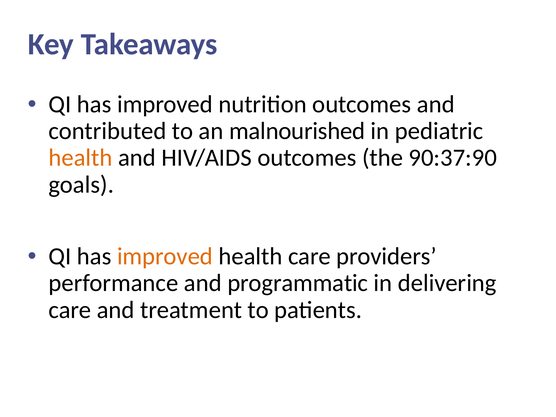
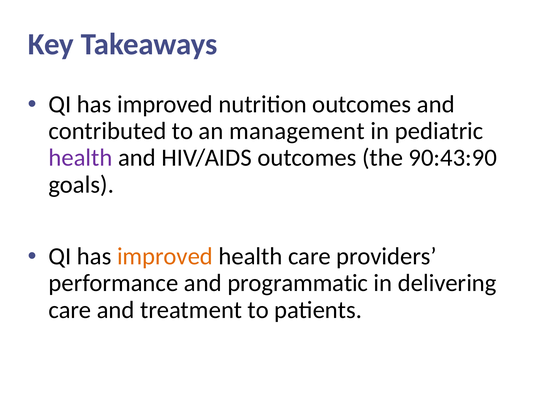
malnourished: malnourished -> management
health at (81, 158) colour: orange -> purple
90:37:90: 90:37:90 -> 90:43:90
